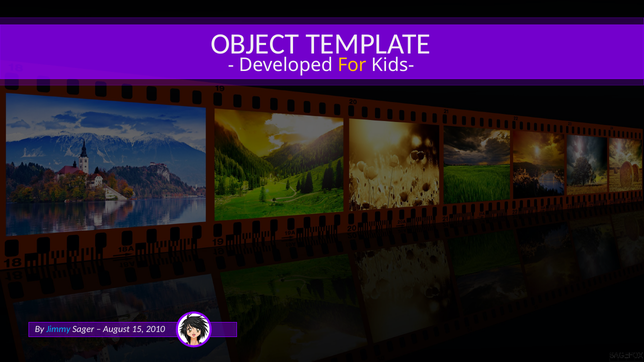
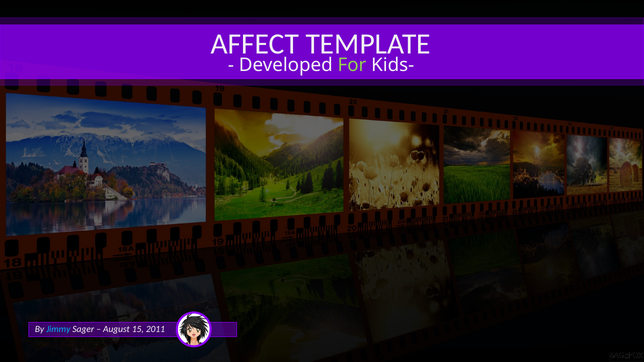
OBJECT: OBJECT -> AFFECT
For colour: yellow -> light green
2010: 2010 -> 2011
